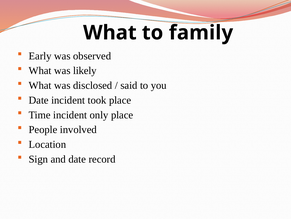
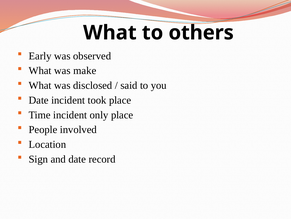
family: family -> others
likely: likely -> make
